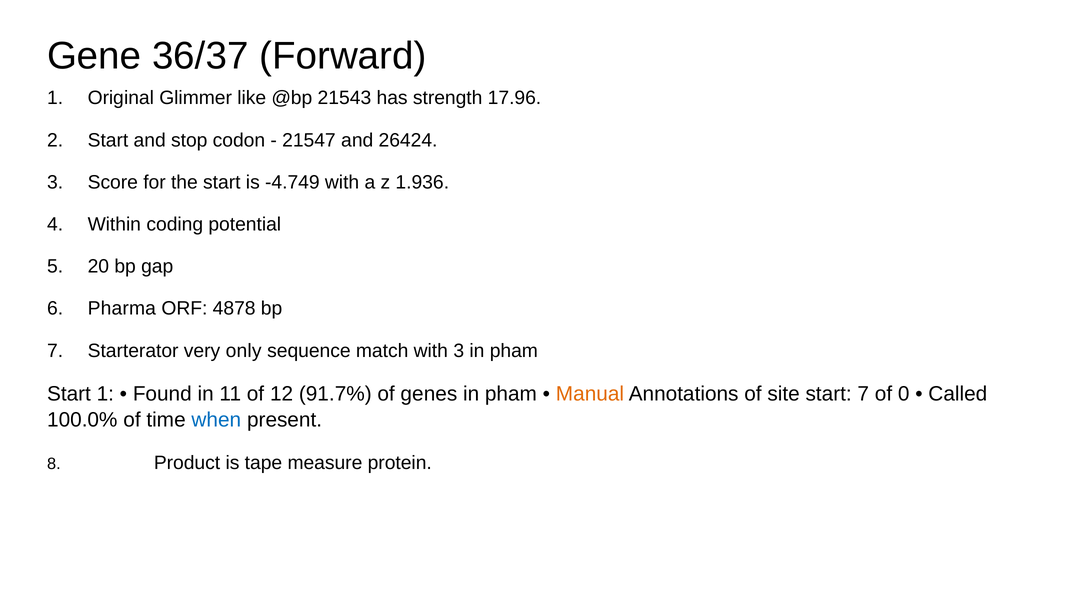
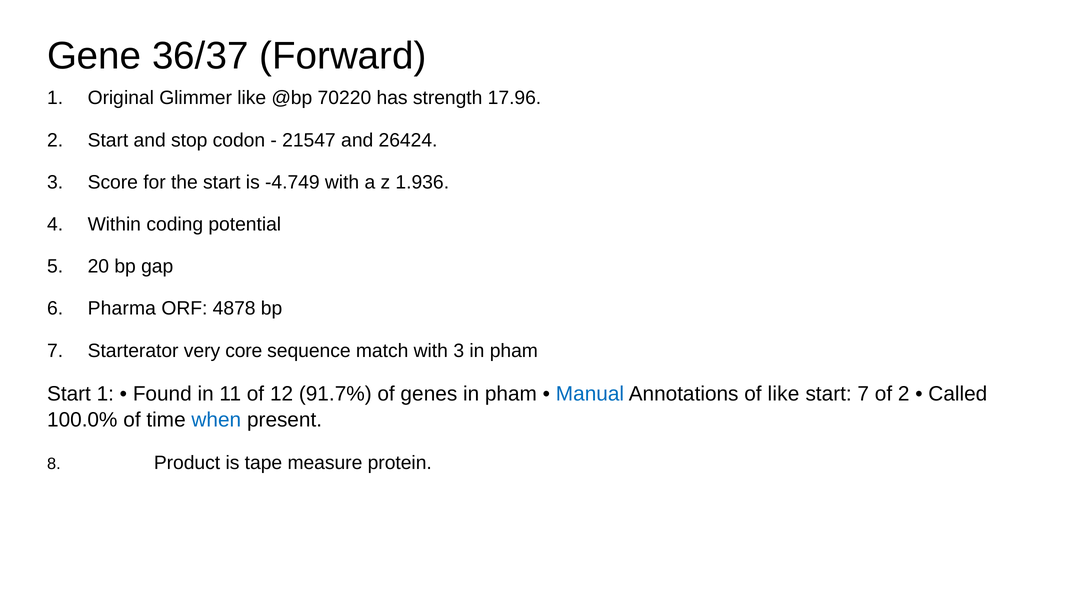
21543: 21543 -> 70220
only: only -> core
Manual colour: orange -> blue
of site: site -> like
of 0: 0 -> 2
